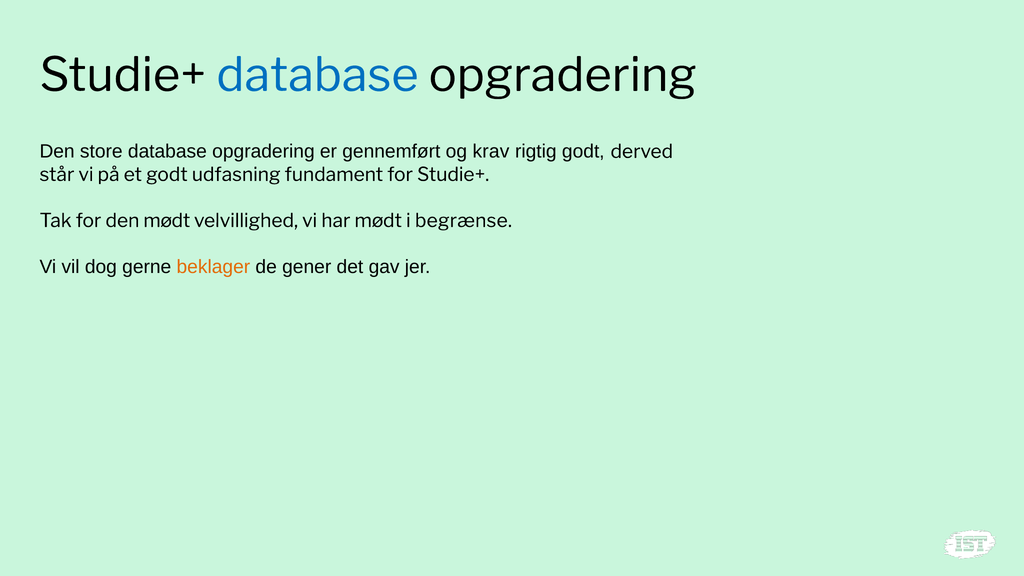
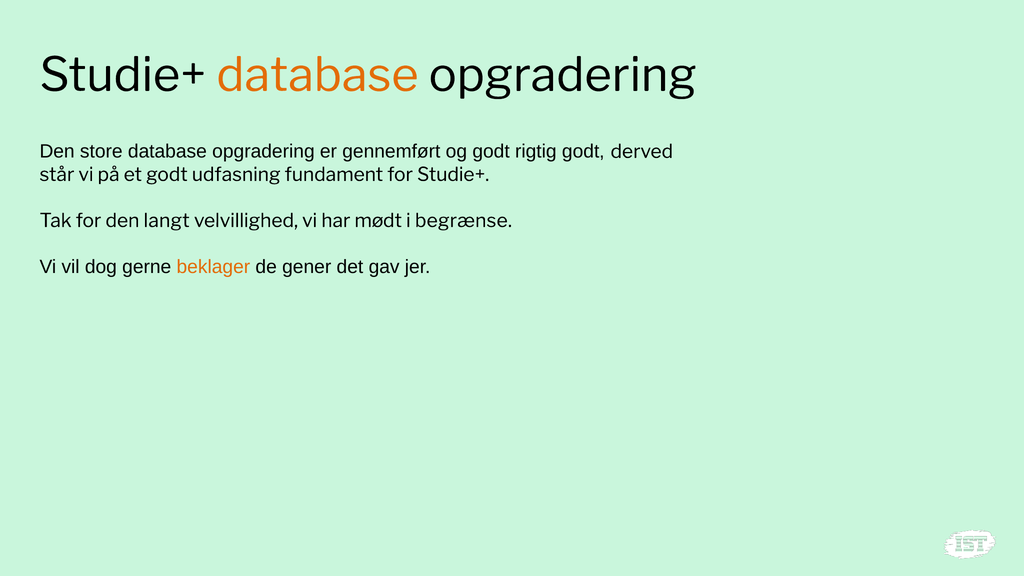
database at (318, 75) colour: blue -> orange
og krav: krav -> godt
den mødt: mødt -> langt
